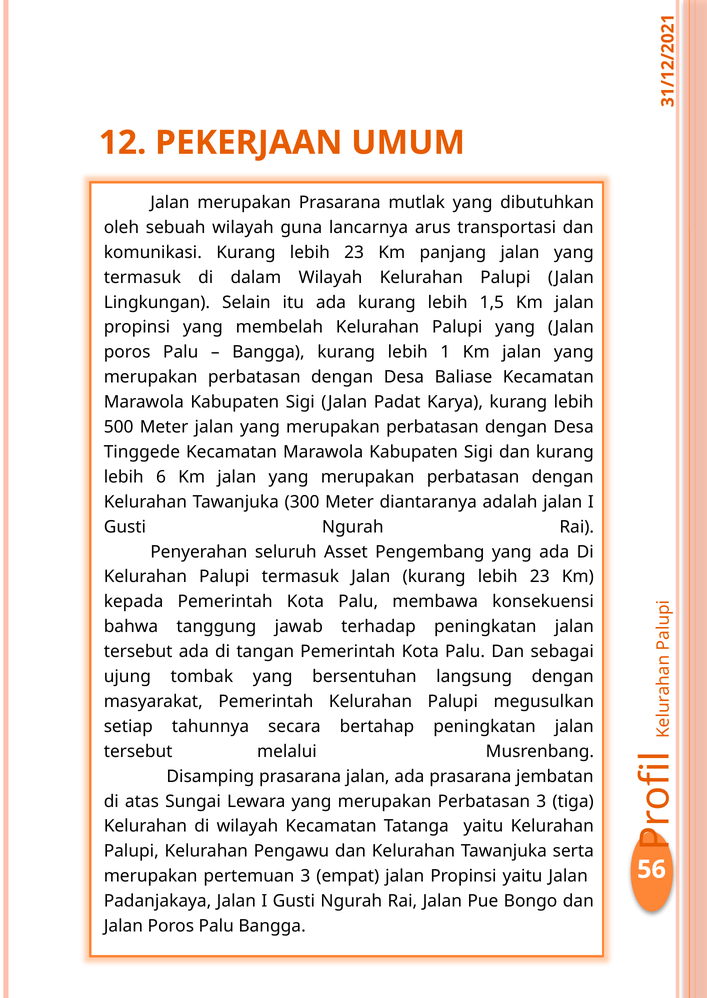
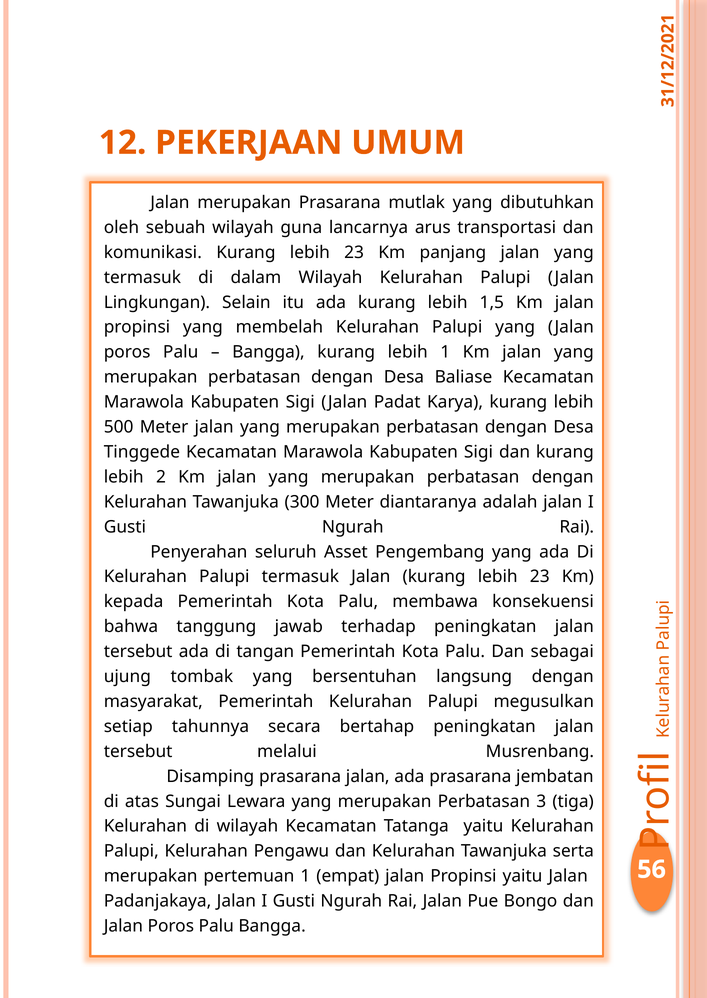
lebih 6: 6 -> 2
pertemuan 3: 3 -> 1
